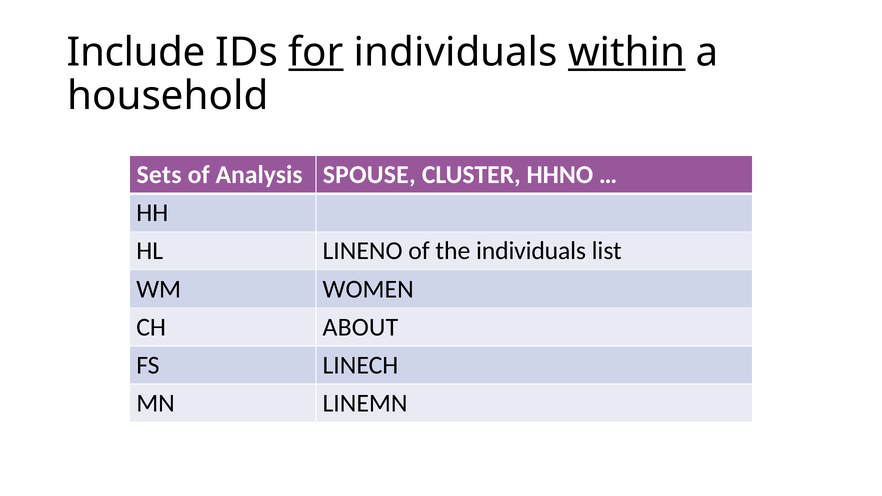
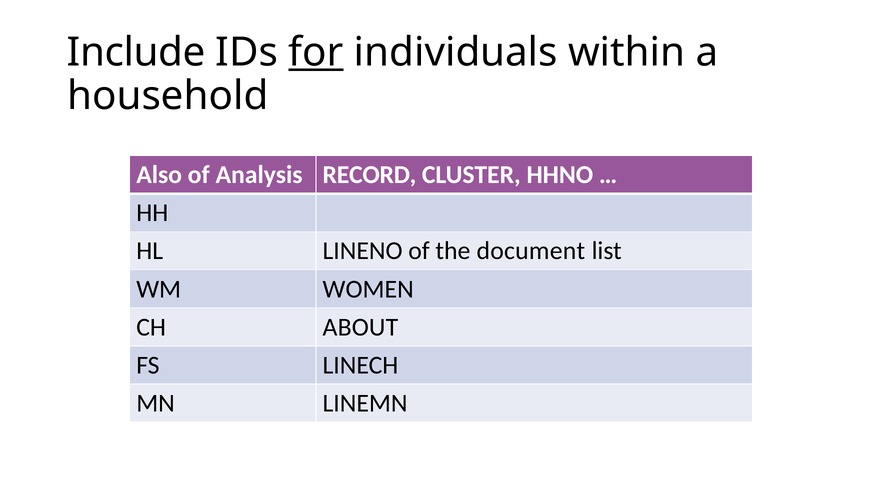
within underline: present -> none
Sets: Sets -> Also
SPOUSE: SPOUSE -> RECORD
the individuals: individuals -> document
